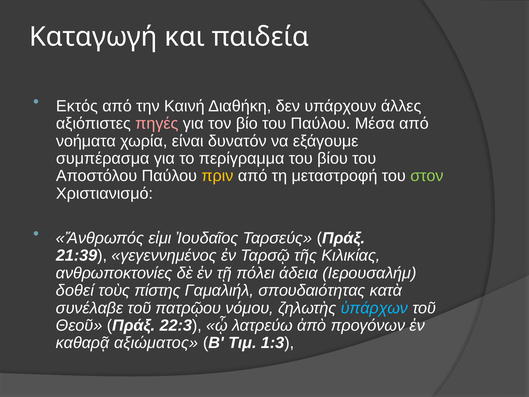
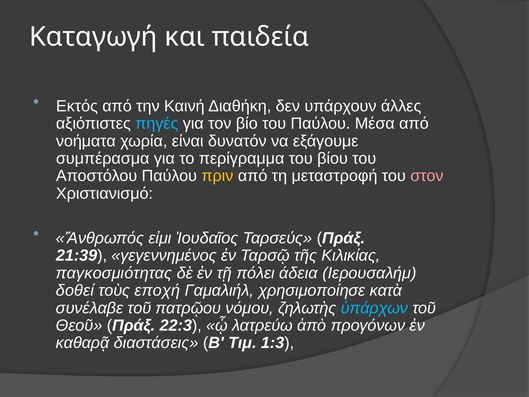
πηγές colour: pink -> light blue
στον colour: light green -> pink
ανθρωποκτονίες: ανθρωποκτονίες -> παγκοσμιότητας
πίστης: πίστης -> εποχή
σπουδαιότητας: σπουδαιότητας -> χρησιμοποίησε
αξιώματος: αξιώματος -> διαστάσεις
